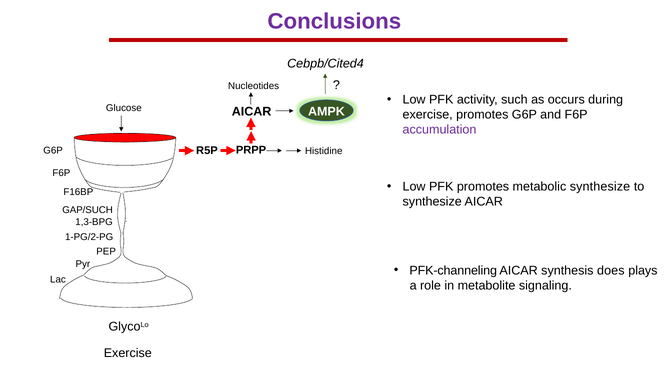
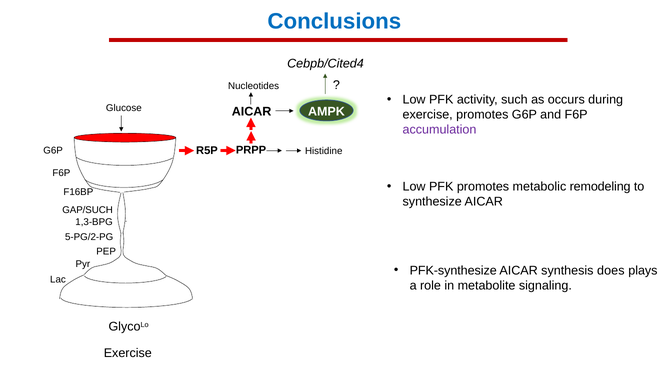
Conclusions colour: purple -> blue
metabolic synthesize: synthesize -> remodeling
1-PG/2-PG: 1-PG/2-PG -> 5-PG/2-PG
PFK-channeling: PFK-channeling -> PFK-synthesize
